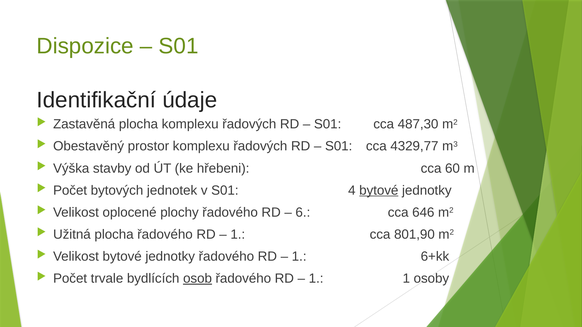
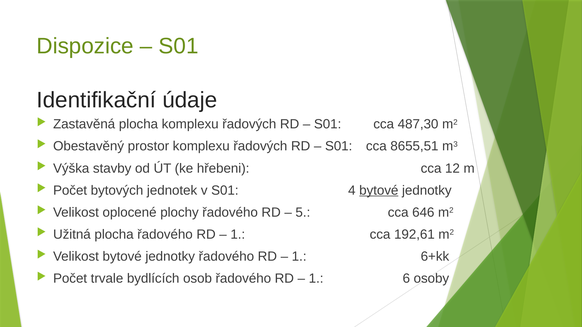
4329,77: 4329,77 -> 8655,51
60: 60 -> 12
6: 6 -> 5
801,90: 801,90 -> 192,61
osob underline: present -> none
1 1: 1 -> 6
